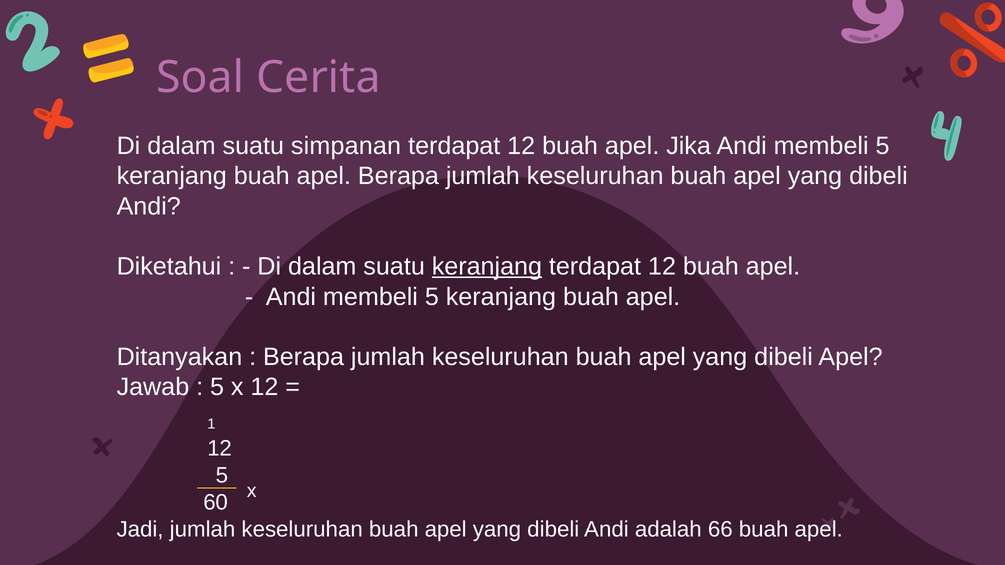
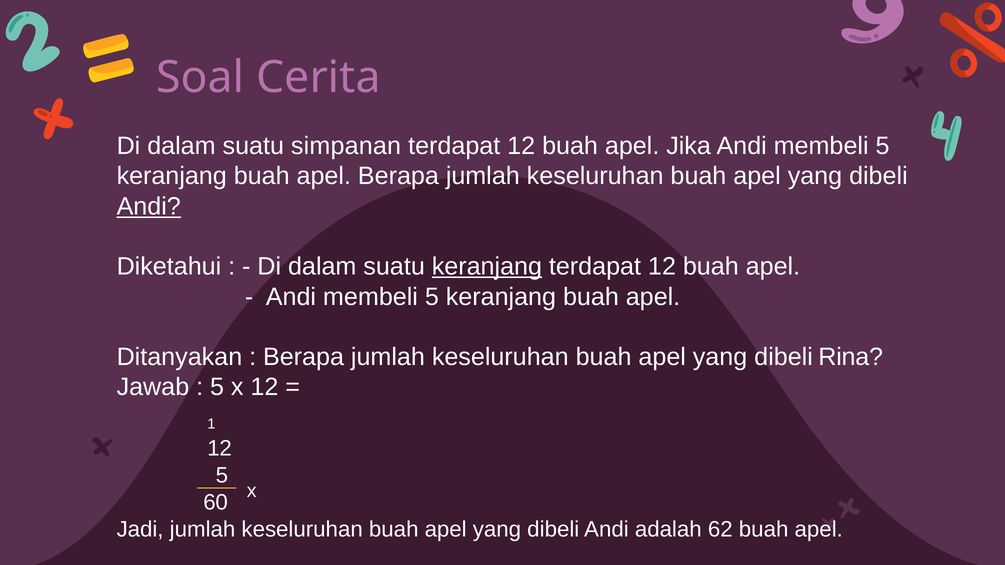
Andi at (149, 206) underline: none -> present
dibeli Apel: Apel -> Rina
66: 66 -> 62
